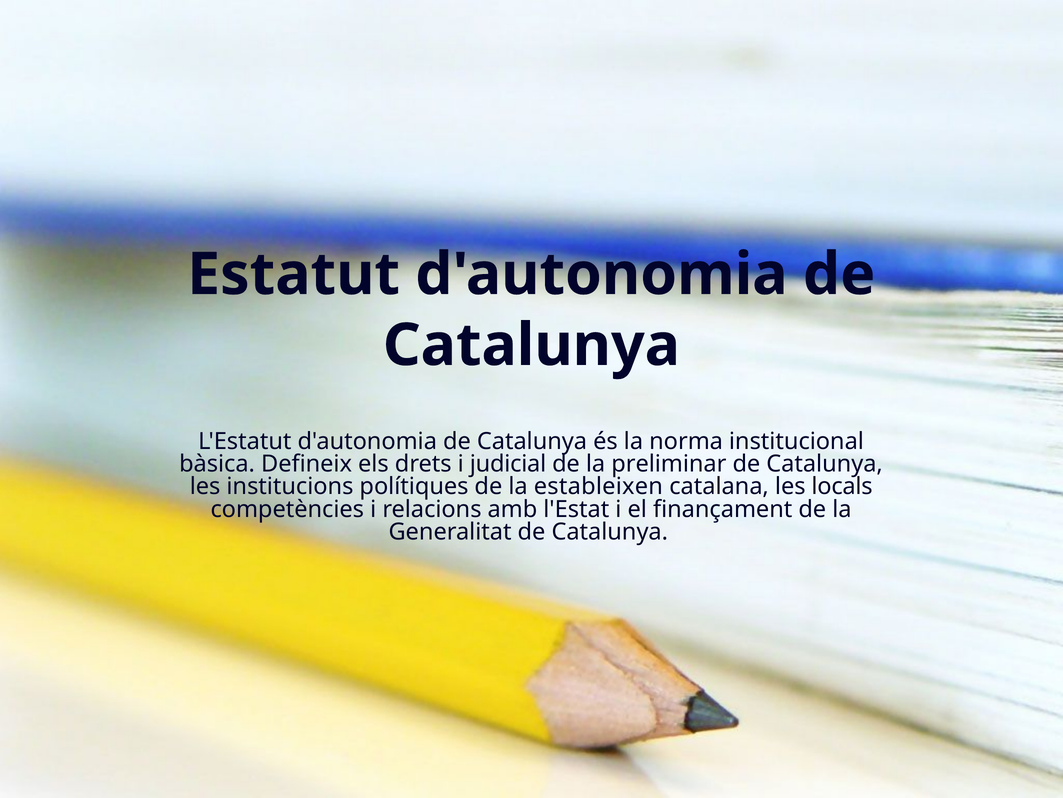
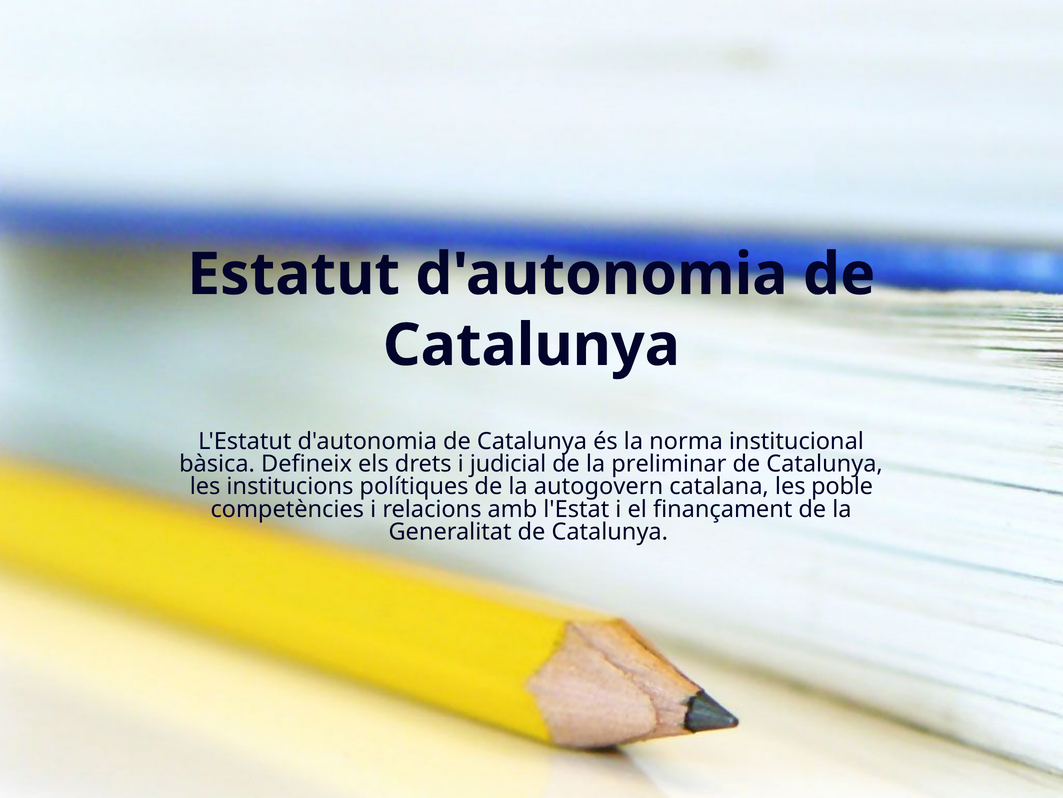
estableixen: estableixen -> autogovern
locals: locals -> poble
